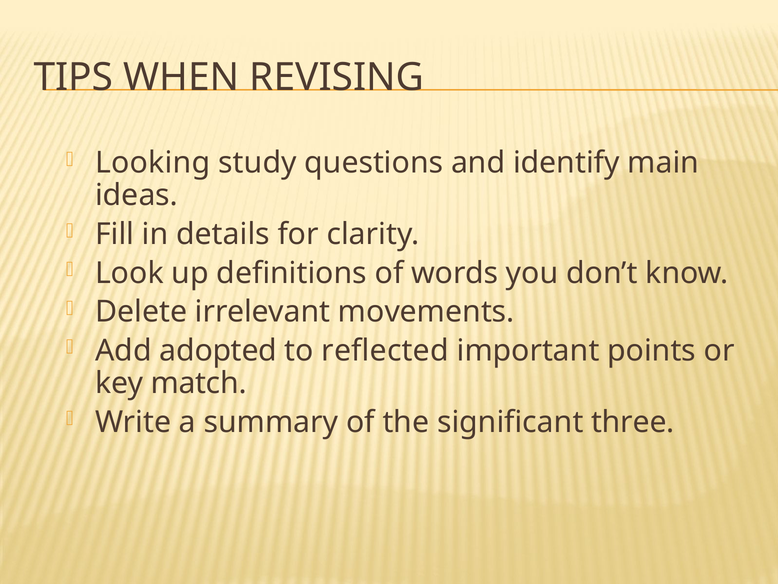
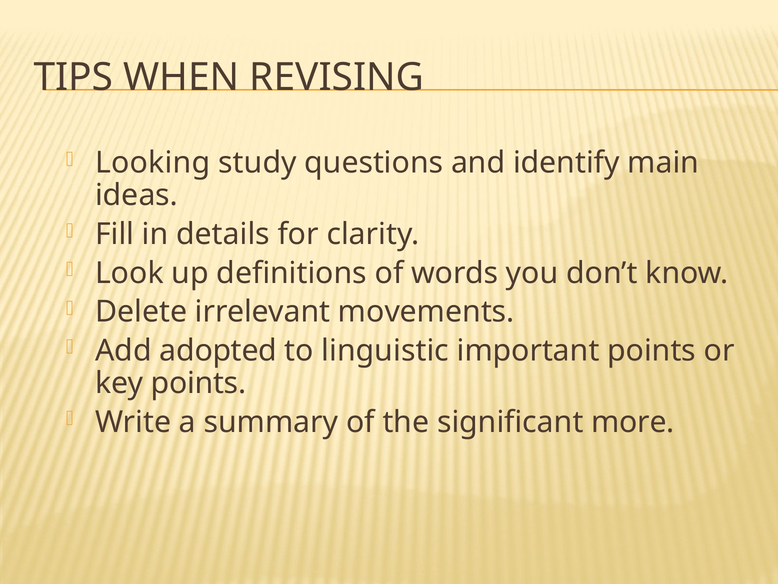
reflected: reflected -> linguistic
key match: match -> points
three: three -> more
